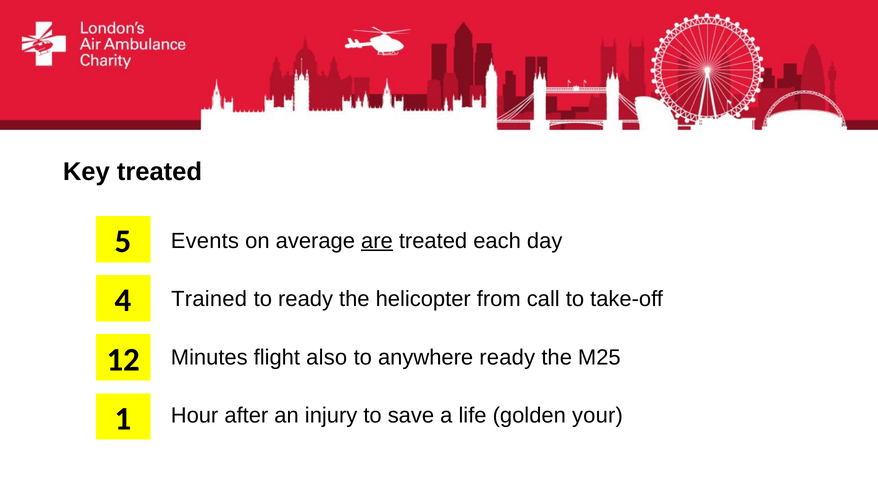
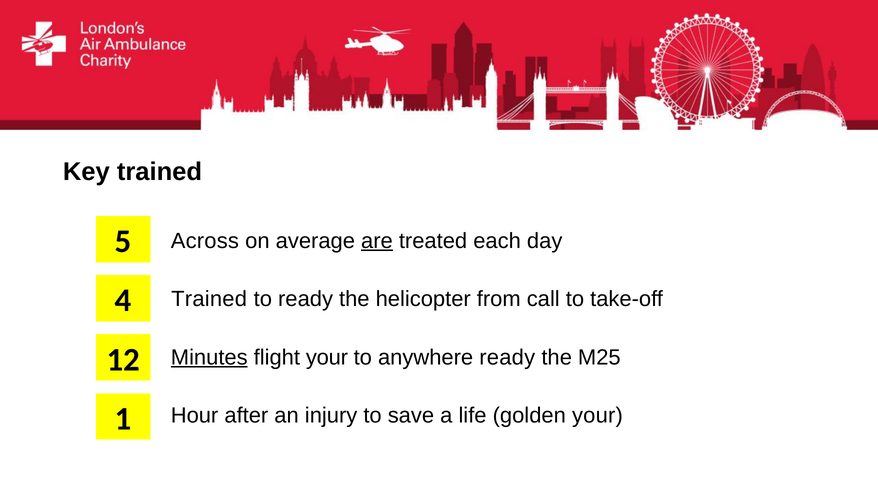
Key treated: treated -> trained
Events: Events -> Across
Minutes underline: none -> present
flight also: also -> your
